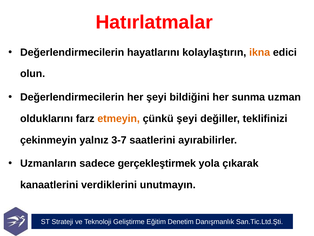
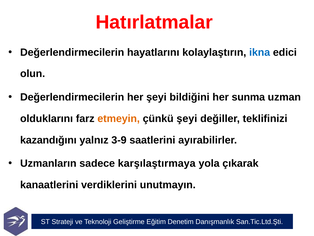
ikna colour: orange -> blue
çekinmeyin: çekinmeyin -> kazandığını
3-7: 3-7 -> 3-9
gerçekleştirmek: gerçekleştirmek -> karşılaştırmaya
